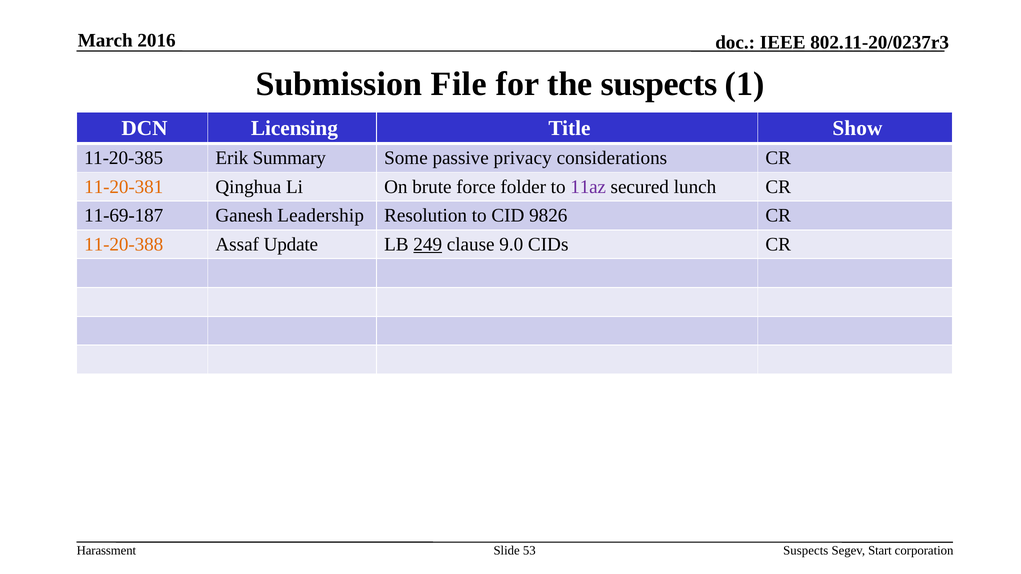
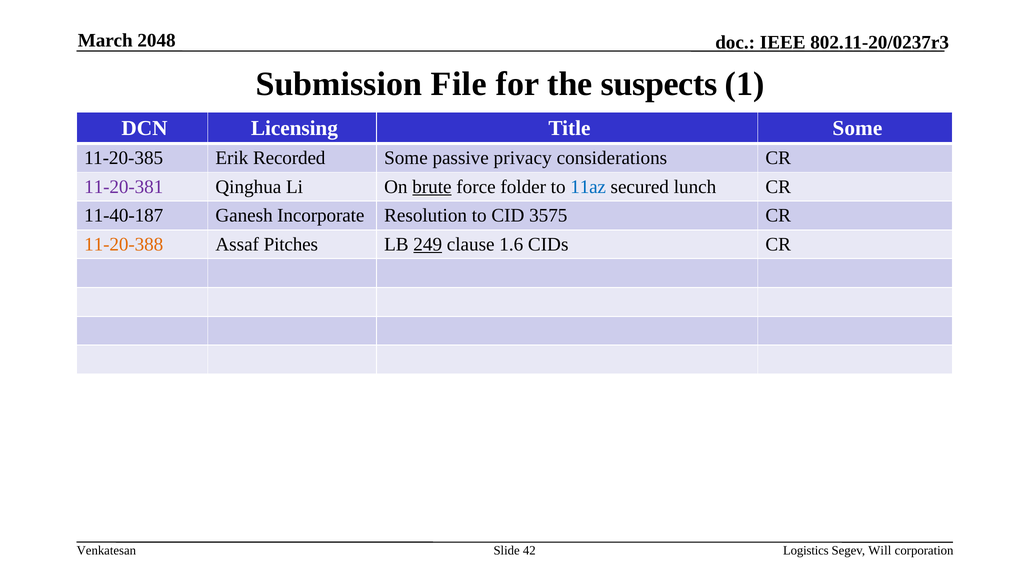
2016: 2016 -> 2048
Title Show: Show -> Some
Summary: Summary -> Recorded
11-20-381 colour: orange -> purple
brute underline: none -> present
11az colour: purple -> blue
11-69-187: 11-69-187 -> 11-40-187
Leadership: Leadership -> Incorporate
9826: 9826 -> 3575
Update: Update -> Pitches
9.0: 9.0 -> 1.6
Harassment: Harassment -> Venkatesan
53: 53 -> 42
Suspects at (806, 551): Suspects -> Logistics
Start: Start -> Will
